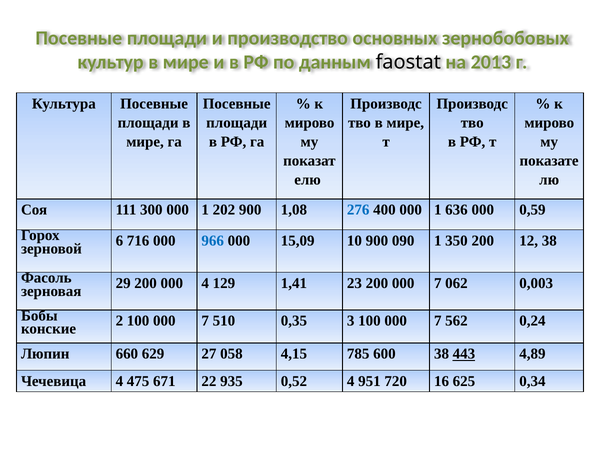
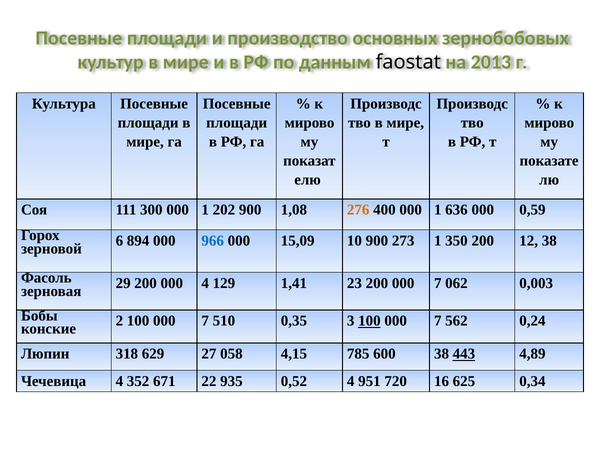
276 colour: blue -> orange
716: 716 -> 894
090: 090 -> 273
100 at (369, 321) underline: none -> present
660: 660 -> 318
475: 475 -> 352
